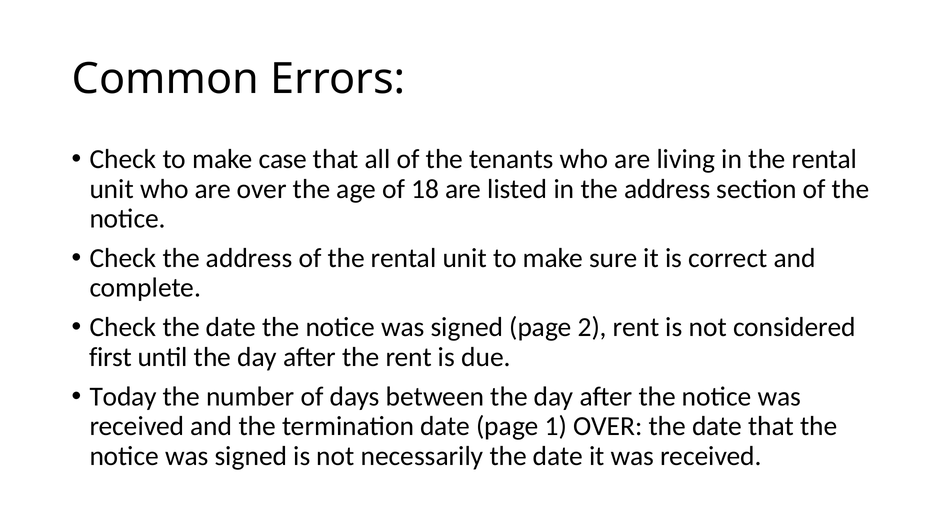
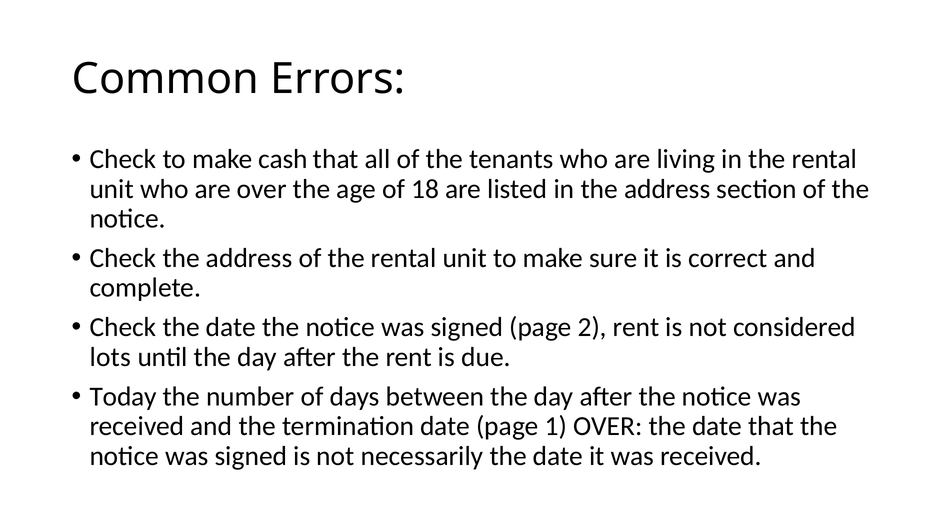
case: case -> cash
first: first -> lots
